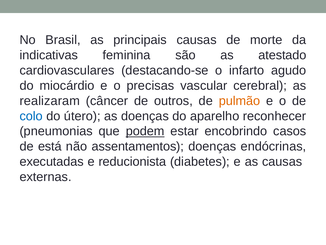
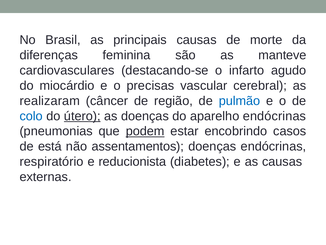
indicativas: indicativas -> diferenças
atestado: atestado -> manteve
outros: outros -> região
pulmão colour: orange -> blue
útero underline: none -> present
aparelho reconhecer: reconhecer -> endócrinas
executadas: executadas -> respiratório
